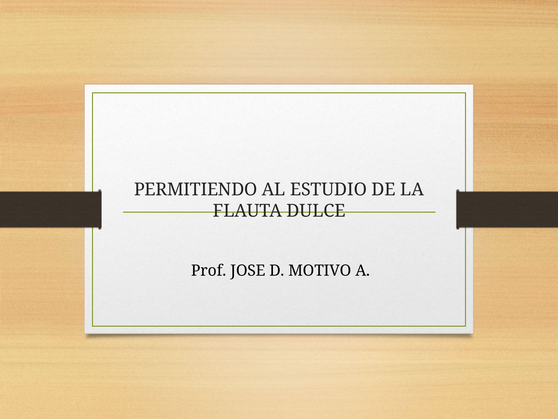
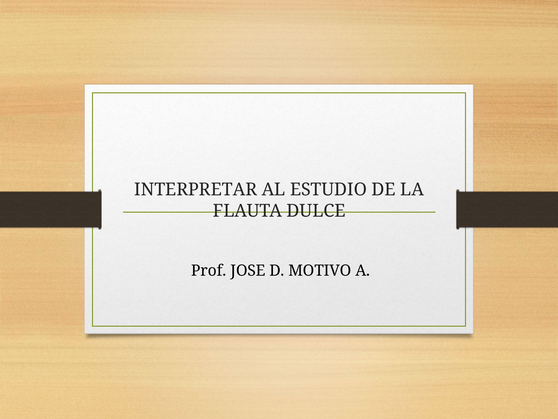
PERMITIENDO: PERMITIENDO -> INTERPRETAR
